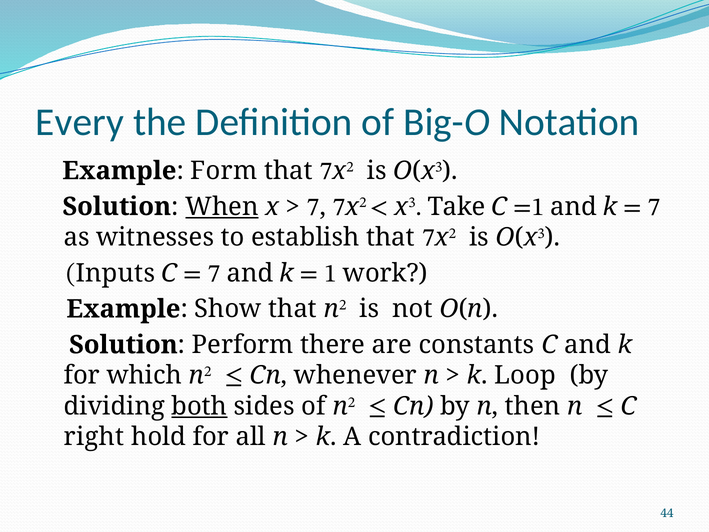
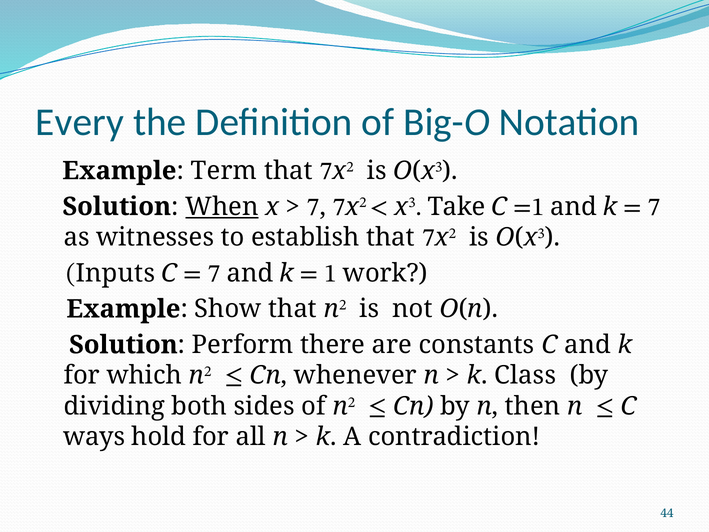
Form: Form -> Term
Loop: Loop -> Class
both underline: present -> none
right: right -> ways
